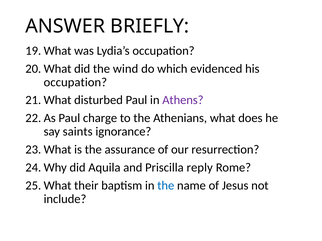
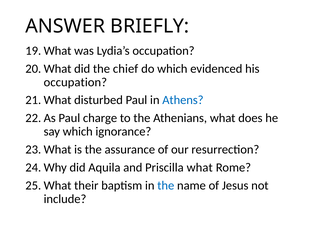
wind: wind -> chief
Athens colour: purple -> blue
say saints: saints -> which
Priscilla reply: reply -> what
